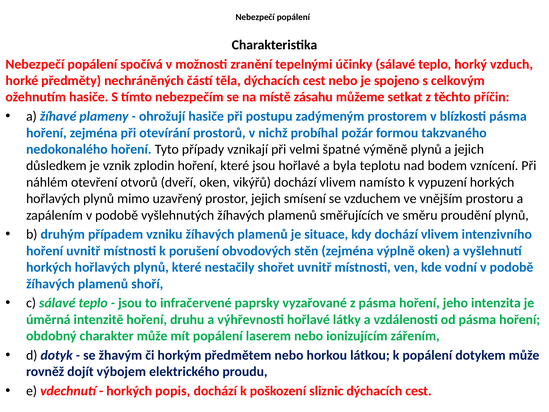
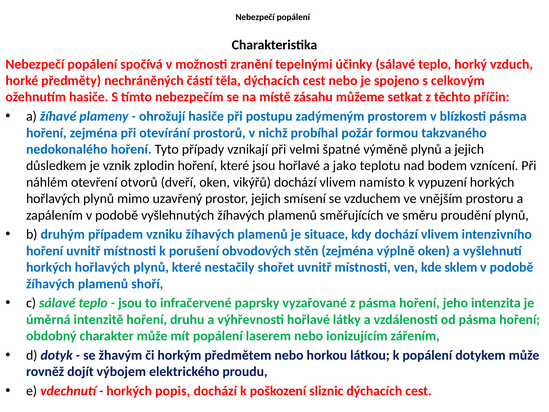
byla: byla -> jako
vodní: vodní -> sklem
